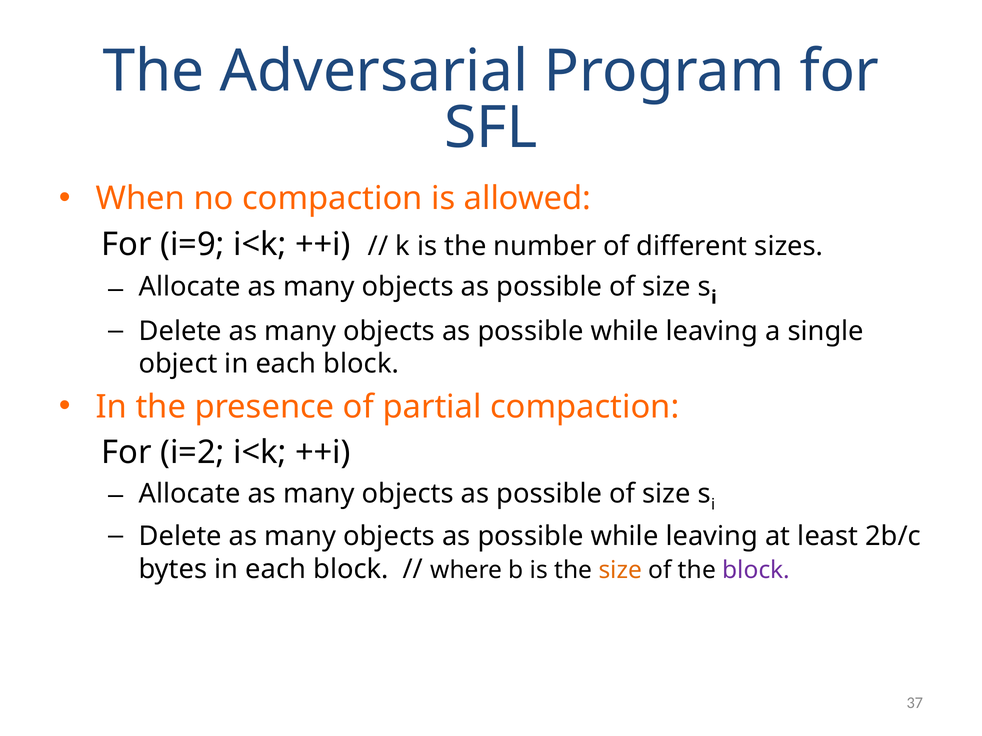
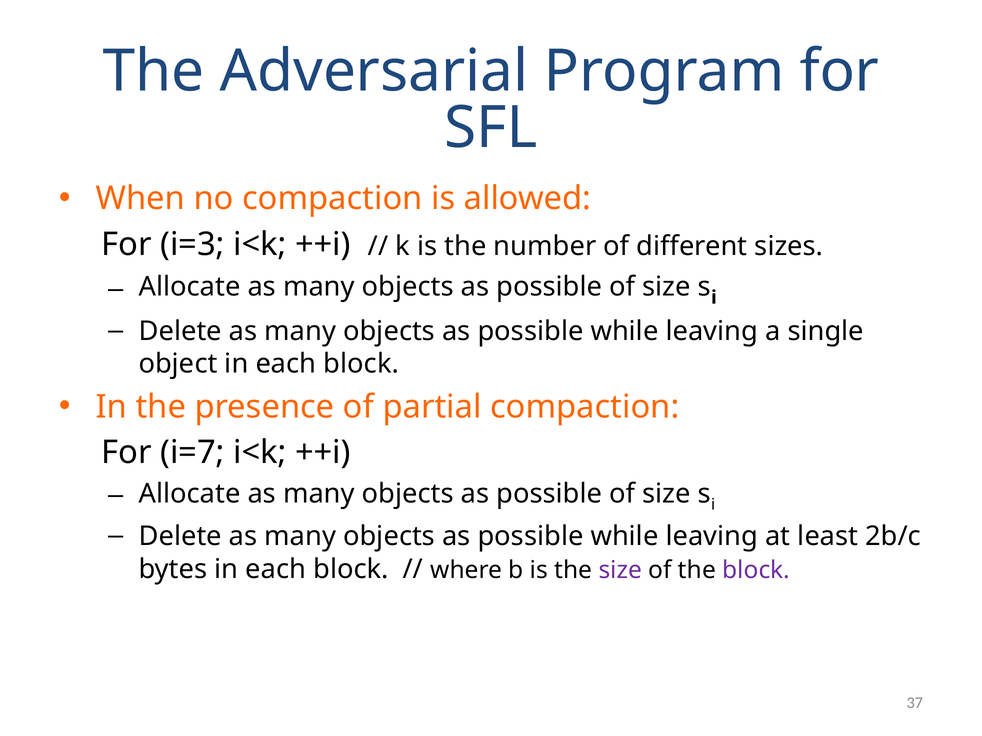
i=9: i=9 -> i=3
i=2: i=2 -> i=7
size at (620, 571) colour: orange -> purple
